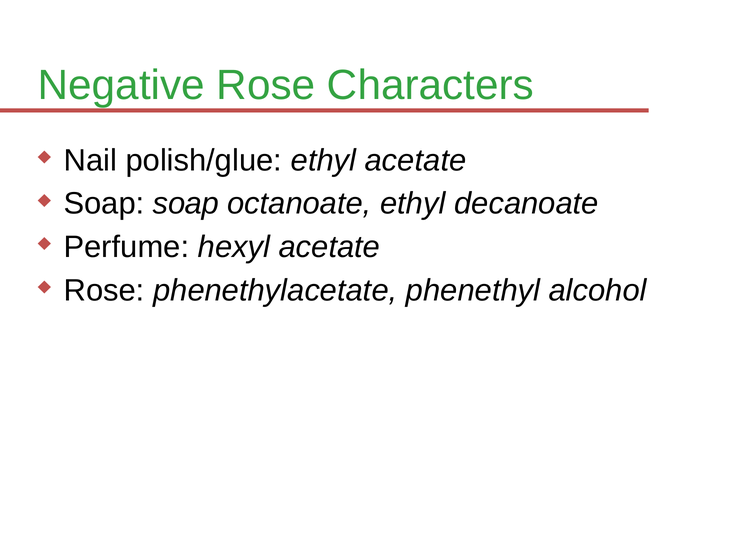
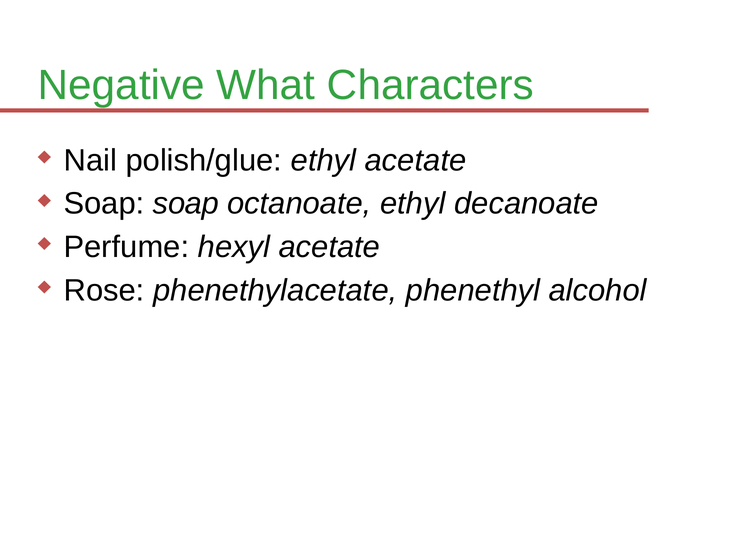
Negative Rose: Rose -> What
